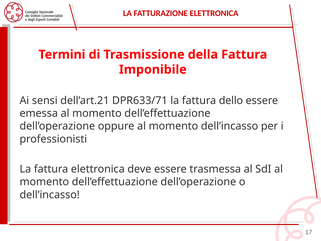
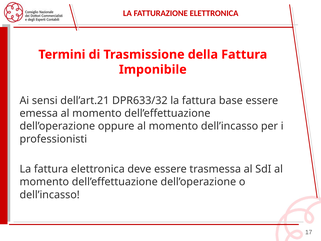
DPR633/71: DPR633/71 -> DPR633/32
dello: dello -> base
